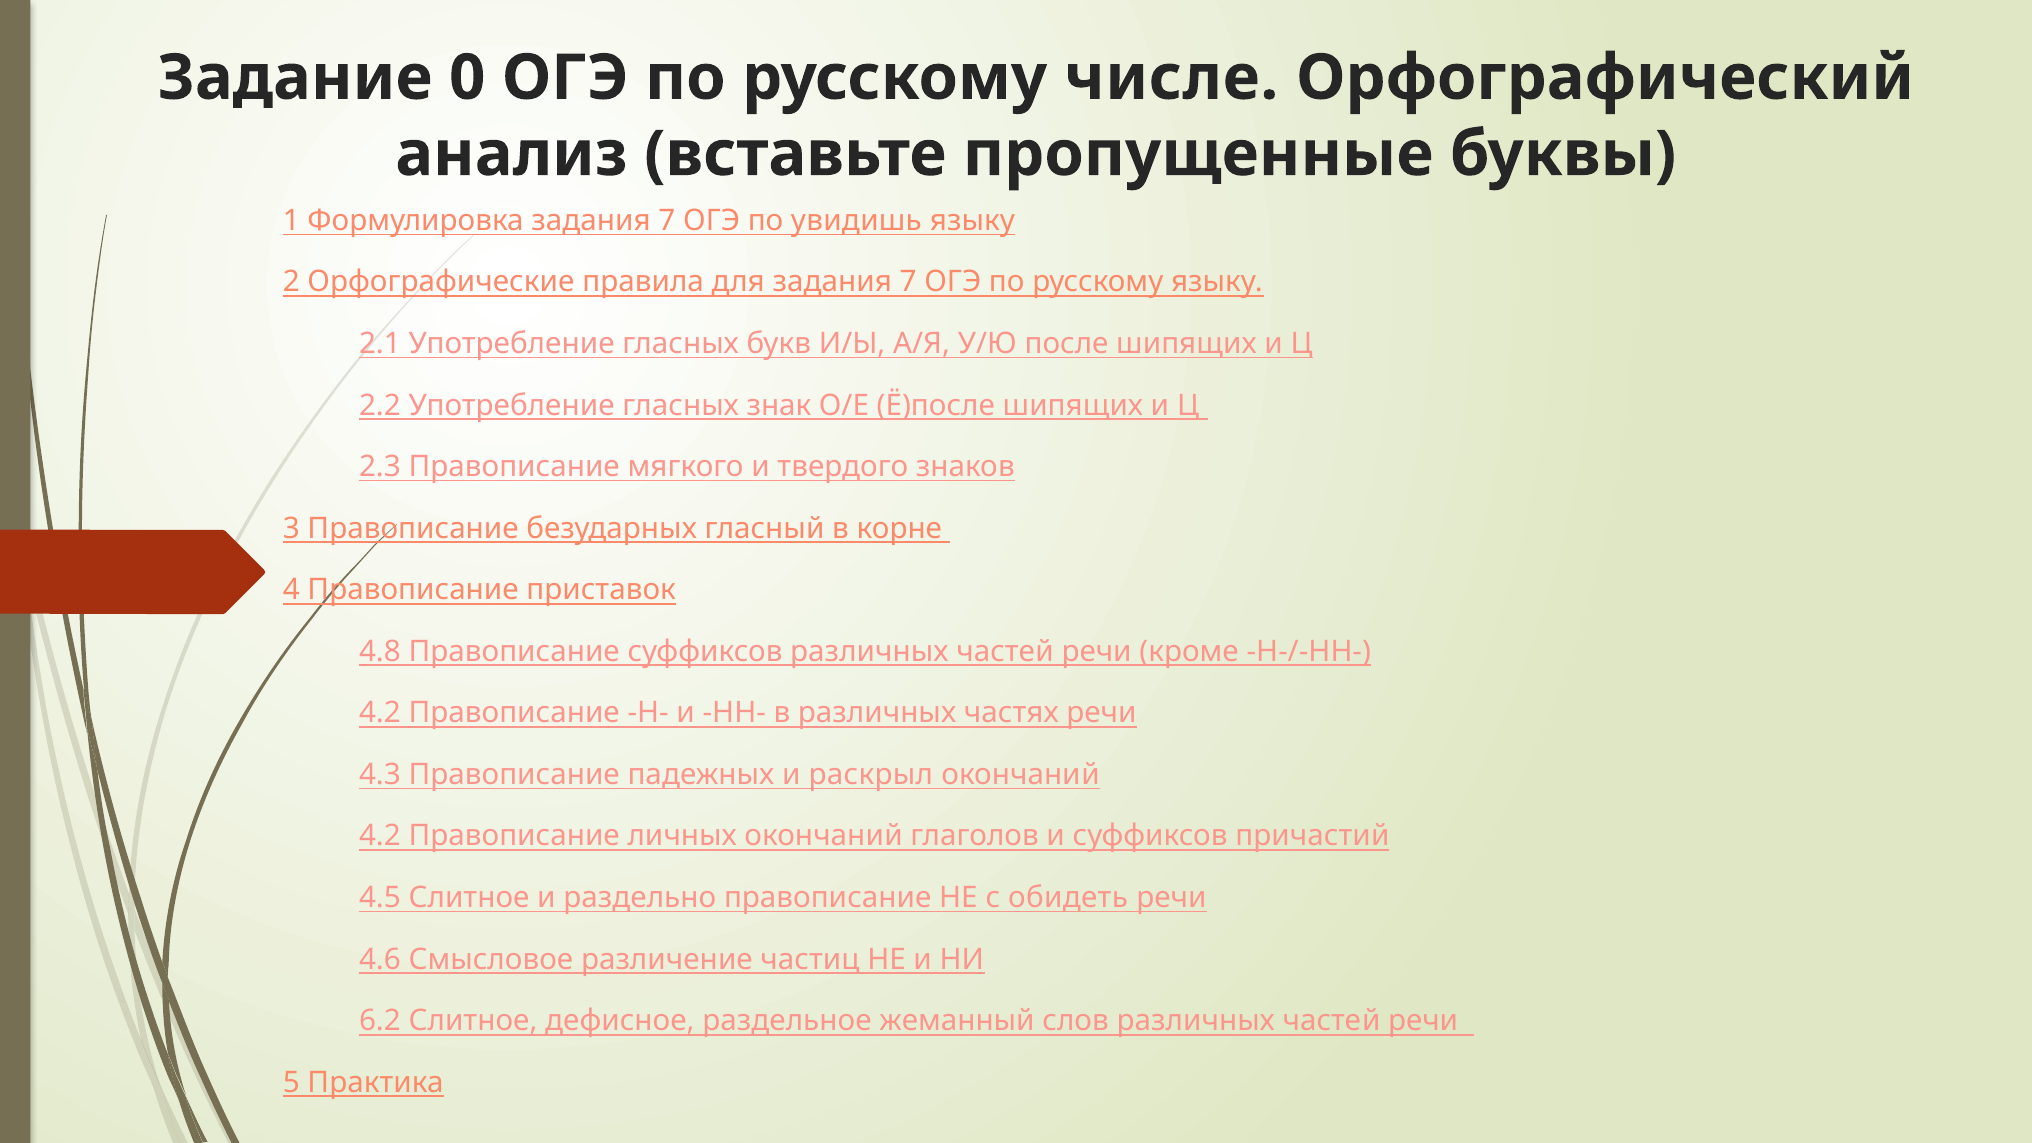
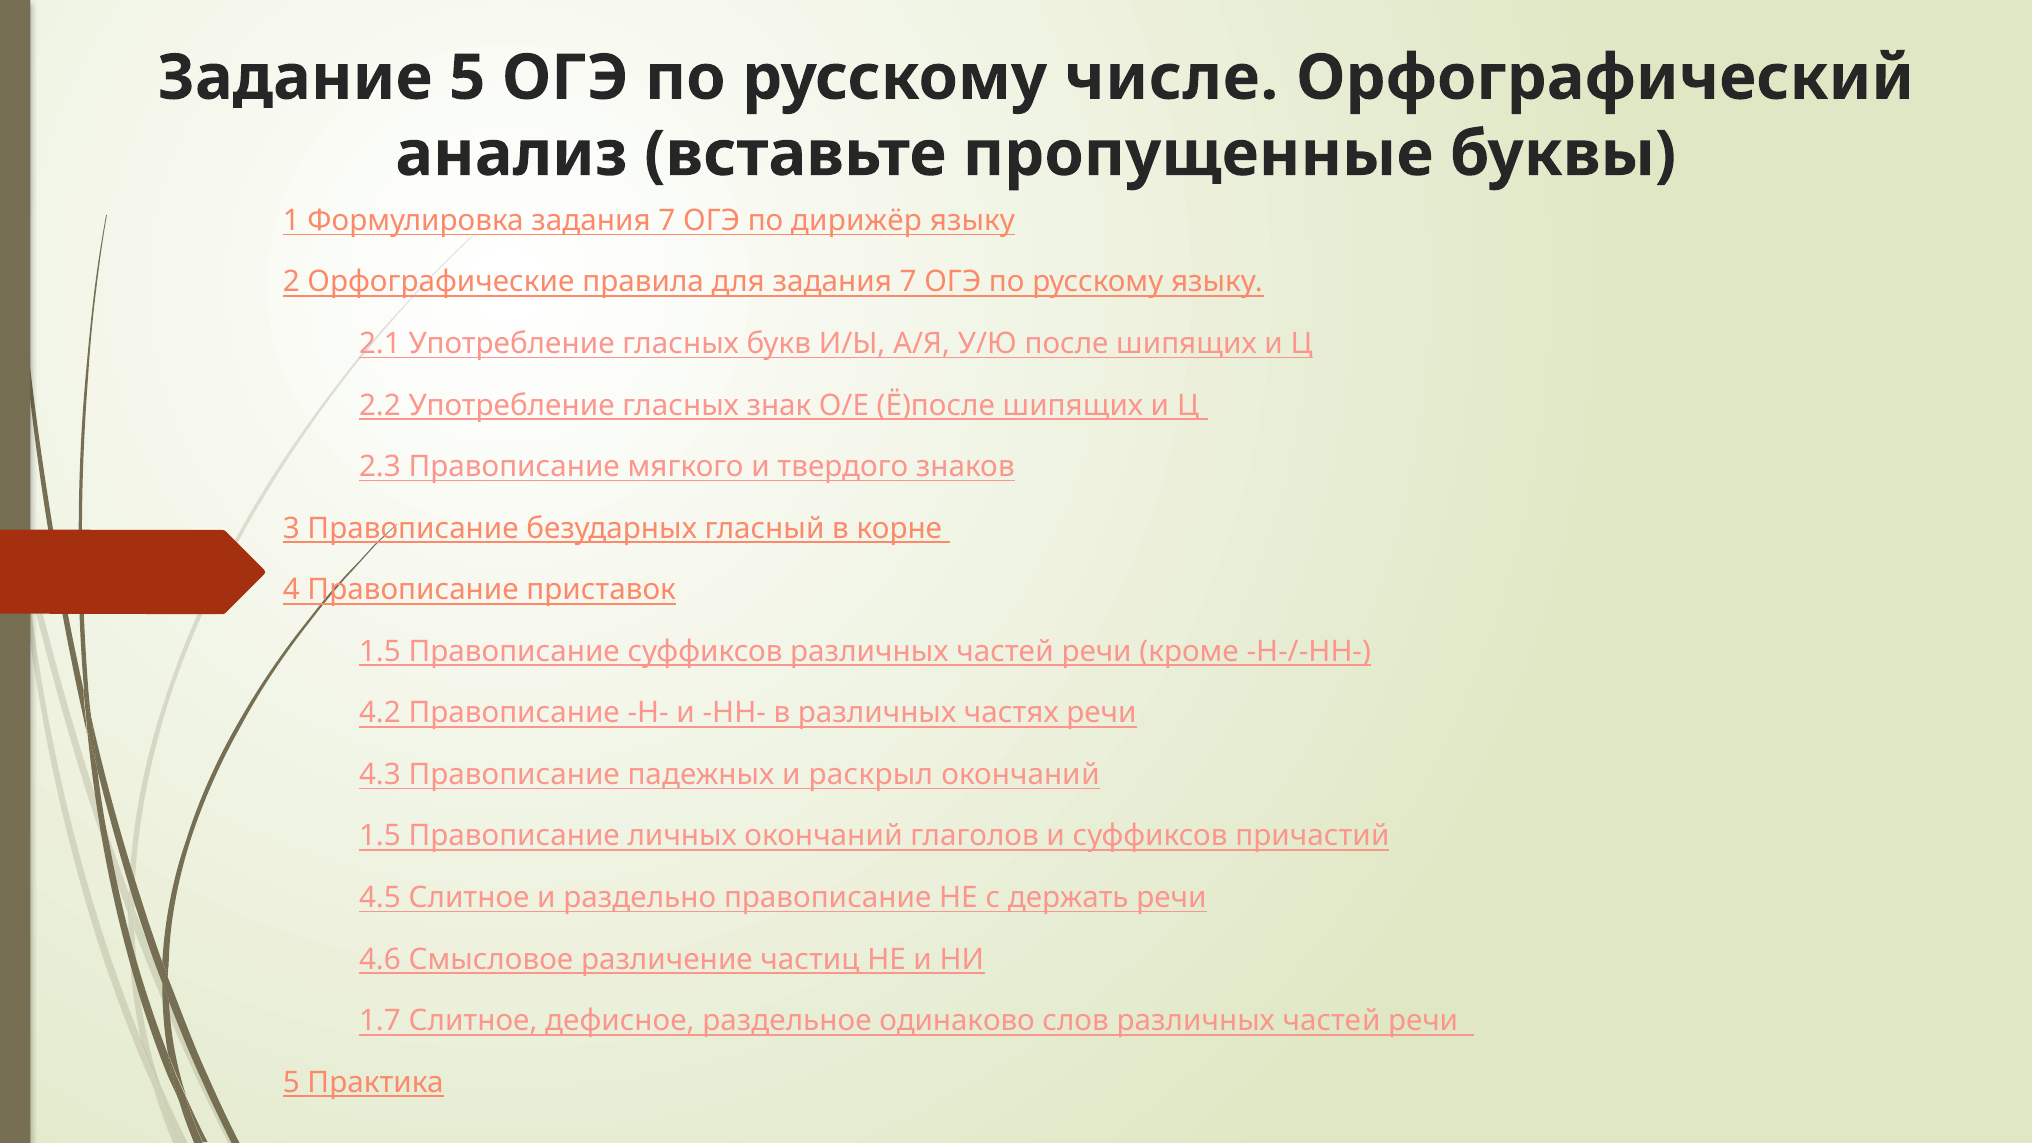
Задание 0: 0 -> 5
увидишь: увидишь -> дирижёр
4.8 at (380, 652): 4.8 -> 1.5
4.2 at (380, 836): 4.2 -> 1.5
обидеть: обидеть -> держать
6.2: 6.2 -> 1.7
жеманный: жеманный -> одинаково
